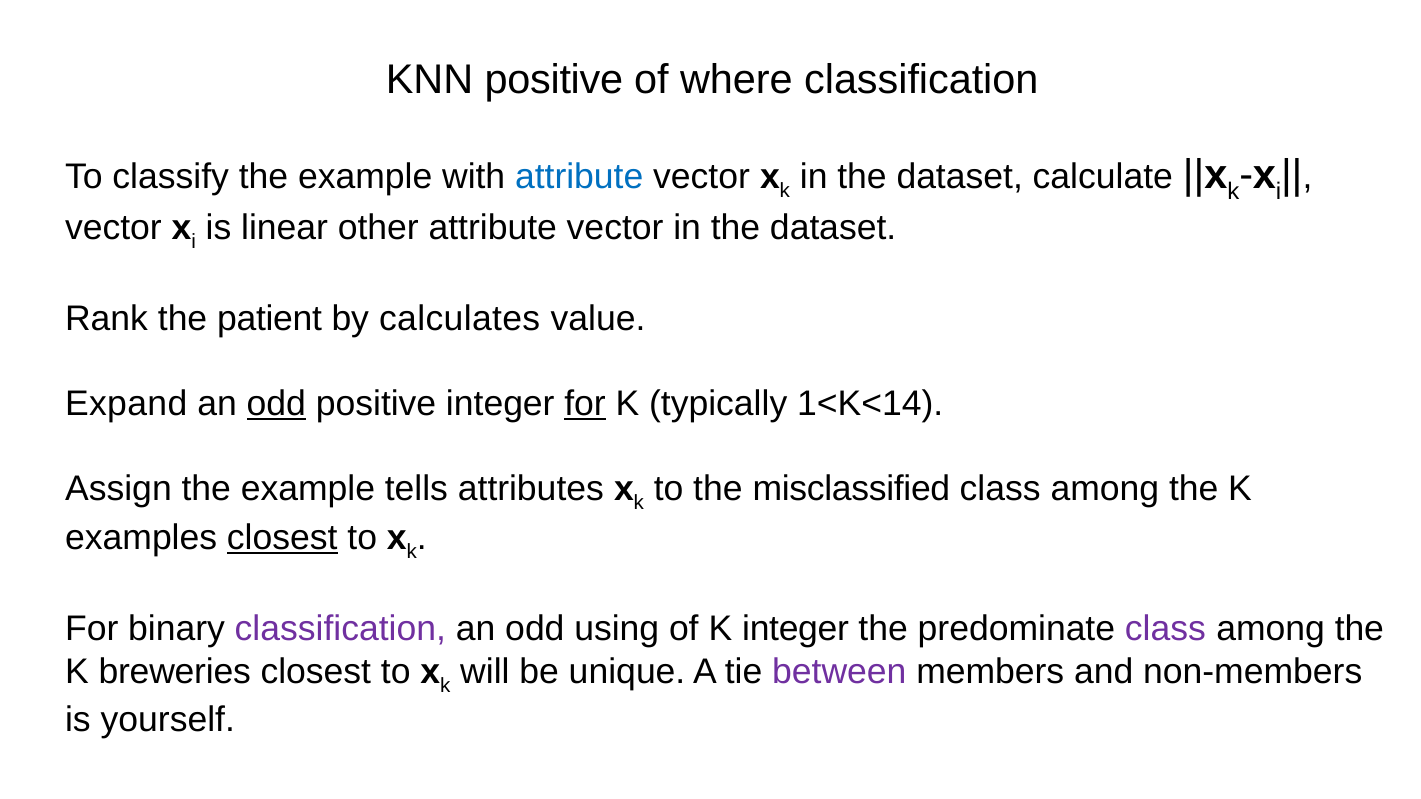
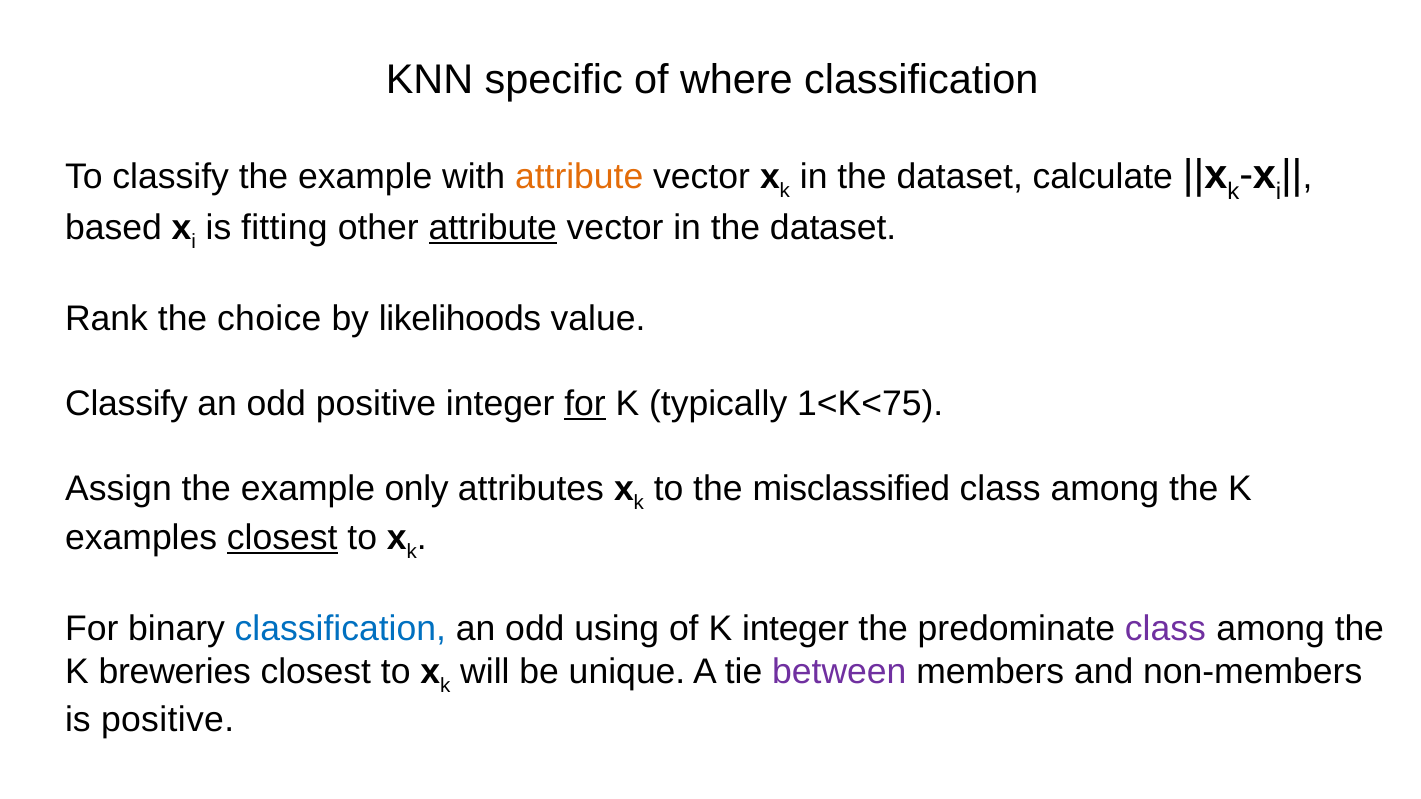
KNN positive: positive -> specific
attribute at (579, 177) colour: blue -> orange
vector at (113, 228): vector -> based
linear: linear -> fitting
attribute at (493, 228) underline: none -> present
patient: patient -> choice
calculates: calculates -> likelihoods
Expand at (126, 404): Expand -> Classify
odd at (276, 404) underline: present -> none
1<K<14: 1<K<14 -> 1<K<75
tells: tells -> only
classification at (340, 629) colour: purple -> blue
is yourself: yourself -> positive
